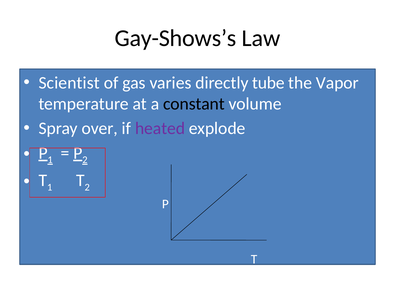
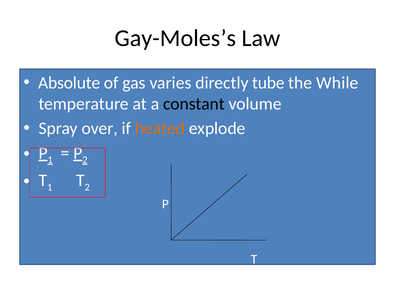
Gay-Shows’s: Gay-Shows’s -> Gay-Moles’s
Scientist: Scientist -> Absolute
Vapor: Vapor -> While
heated colour: purple -> orange
